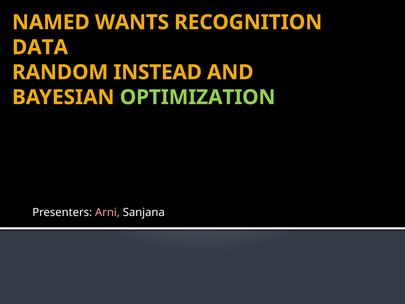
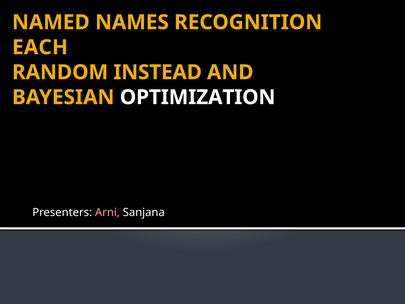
WANTS: WANTS -> NAMES
DATA: DATA -> EACH
OPTIMIZATION colour: light green -> white
